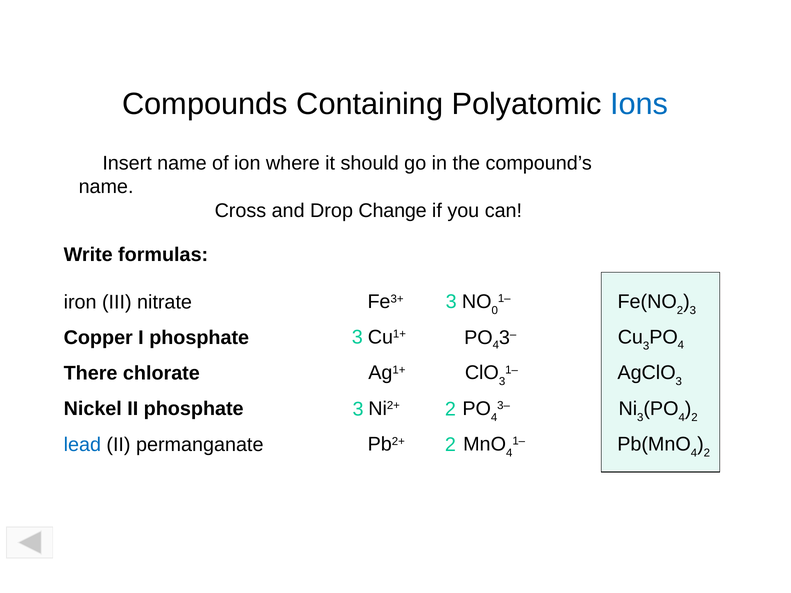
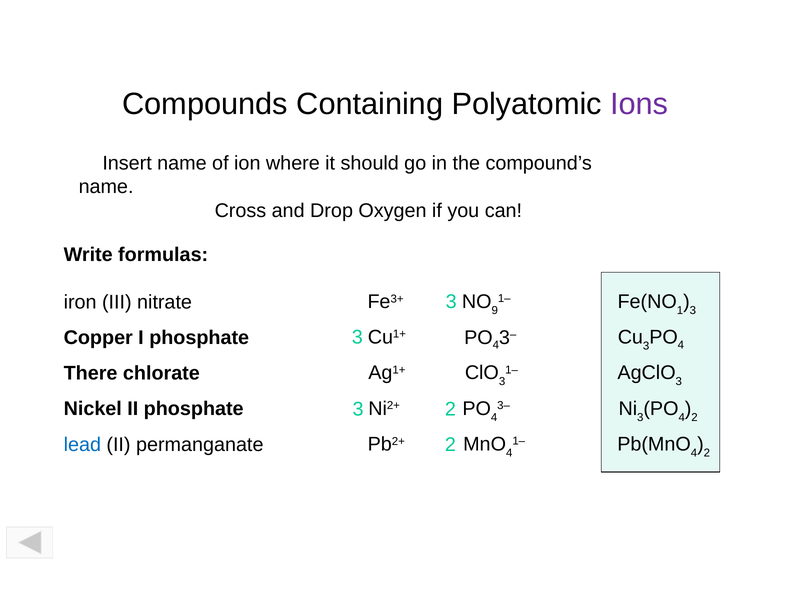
Ions colour: blue -> purple
Change: Change -> Oxygen
2 at (680, 310): 2 -> 1
0: 0 -> 9
